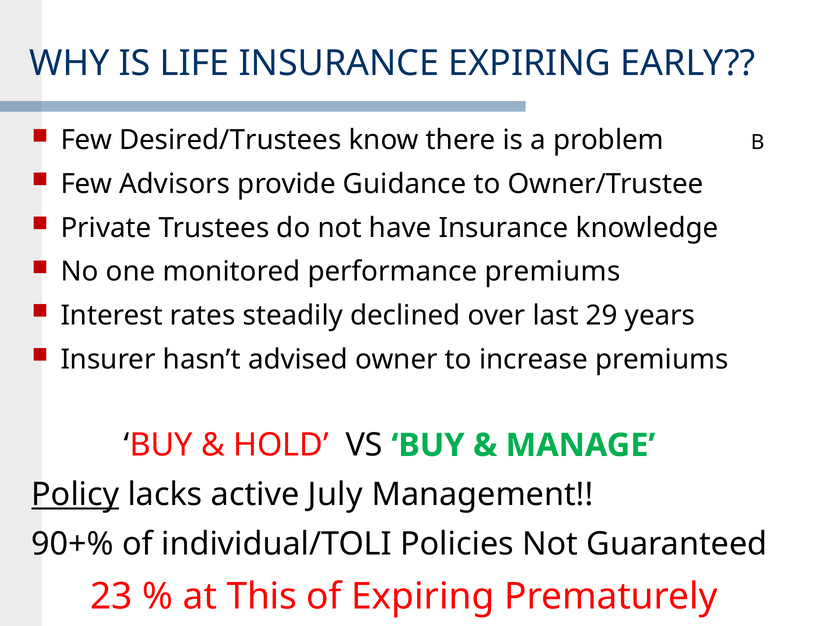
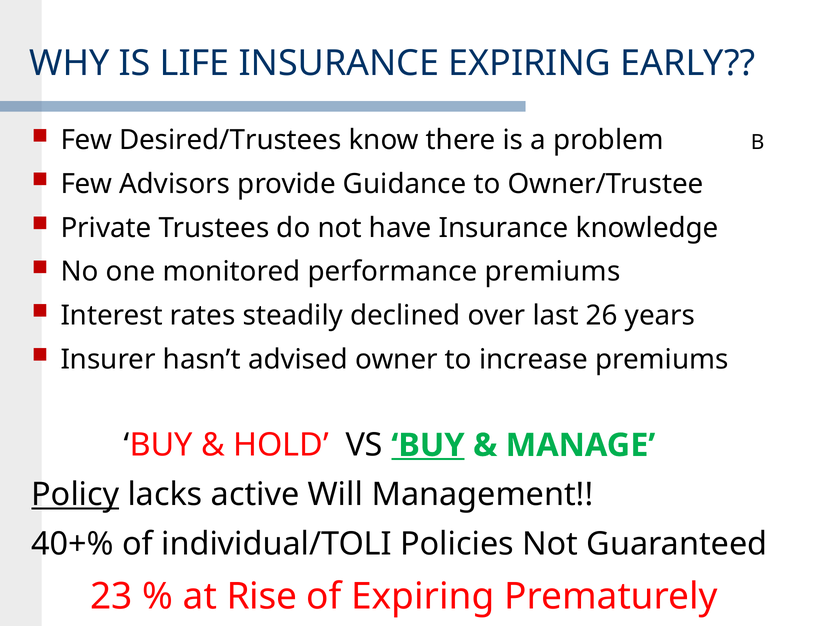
29: 29 -> 26
BUY at (428, 445) underline: none -> present
July: July -> Will
90+%: 90+% -> 40+%
This: This -> Rise
